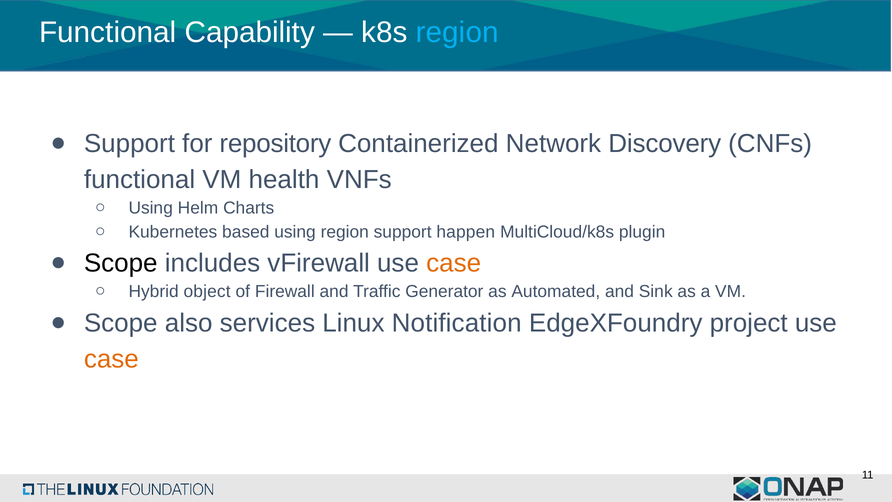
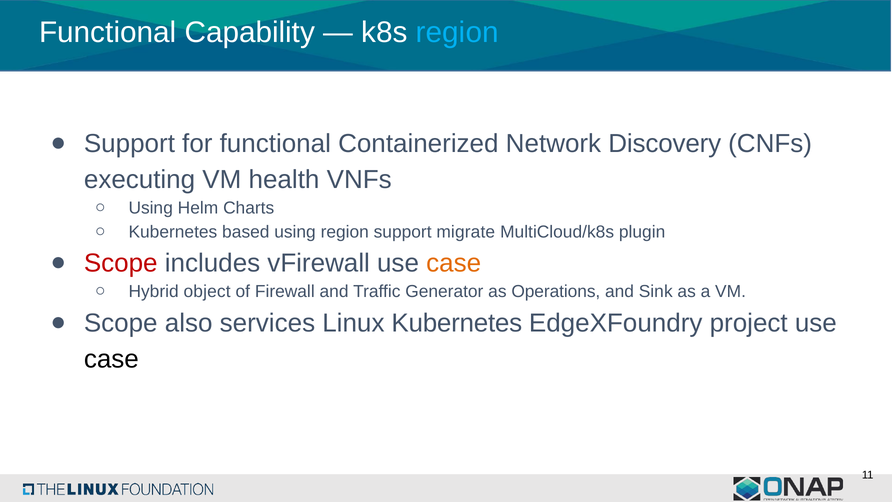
for repository: repository -> functional
functional at (140, 179): functional -> executing
happen: happen -> migrate
Scope at (121, 263) colour: black -> red
Automated: Automated -> Operations
Linux Notification: Notification -> Kubernetes
case at (111, 359) colour: orange -> black
